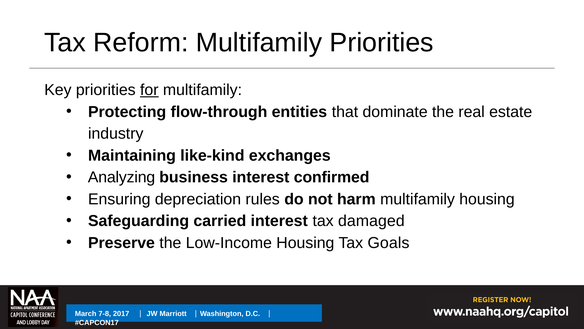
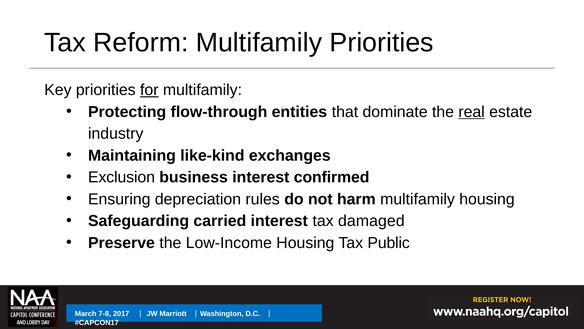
real underline: none -> present
Analyzing: Analyzing -> Exclusion
Goals: Goals -> Public
